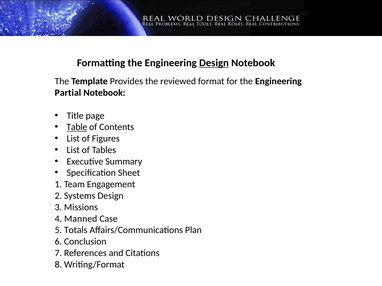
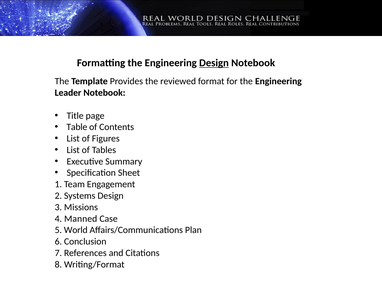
Partial: Partial -> Leader
Table underline: present -> none
Totals: Totals -> World
